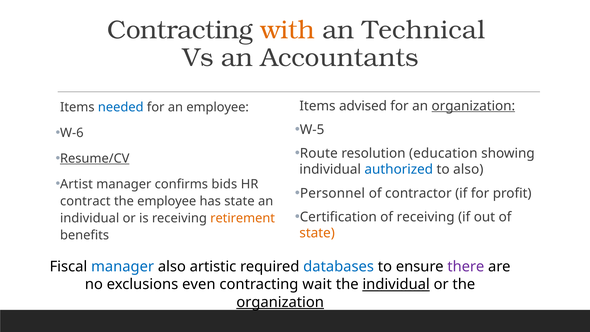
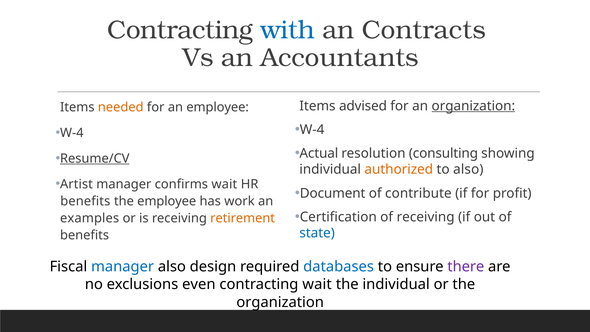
with colour: orange -> blue
Technical: Technical -> Contracts
needed colour: blue -> orange
W-5 at (312, 130): W-5 -> W-4
W-6 at (72, 133): W-6 -> W-4
Route: Route -> Actual
education: education -> consulting
authorized colour: blue -> orange
confirms bids: bids -> wait
Personnel: Personnel -> Document
contractor: contractor -> contribute
contract at (85, 201): contract -> benefits
has state: state -> work
individual at (90, 218): individual -> examples
state at (317, 233) colour: orange -> blue
artistic: artistic -> design
individual at (396, 284) underline: present -> none
organization at (280, 302) underline: present -> none
